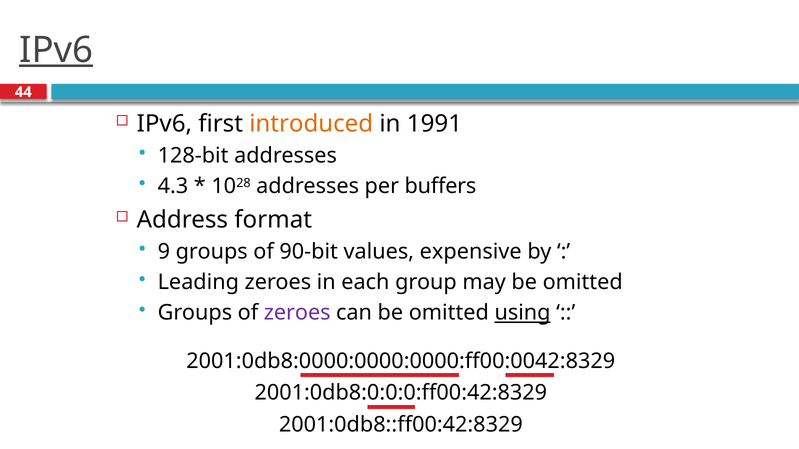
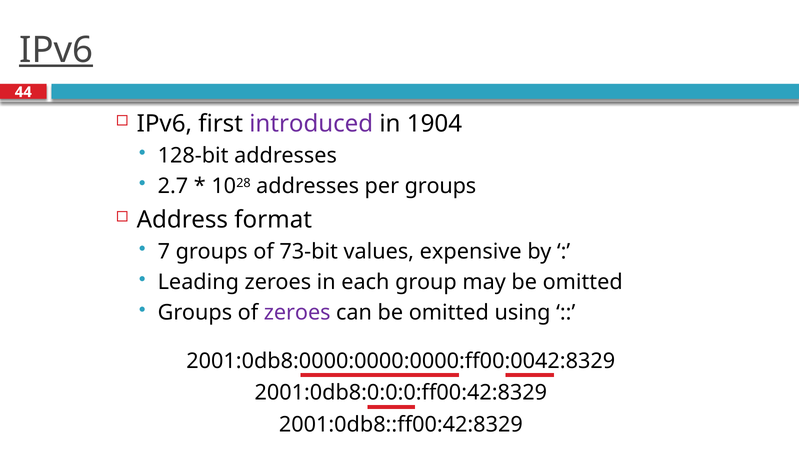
introduced colour: orange -> purple
1991: 1991 -> 1904
4.3: 4.3 -> 2.7
per buffers: buffers -> groups
9: 9 -> 7
90-bit: 90-bit -> 73-bit
using underline: present -> none
